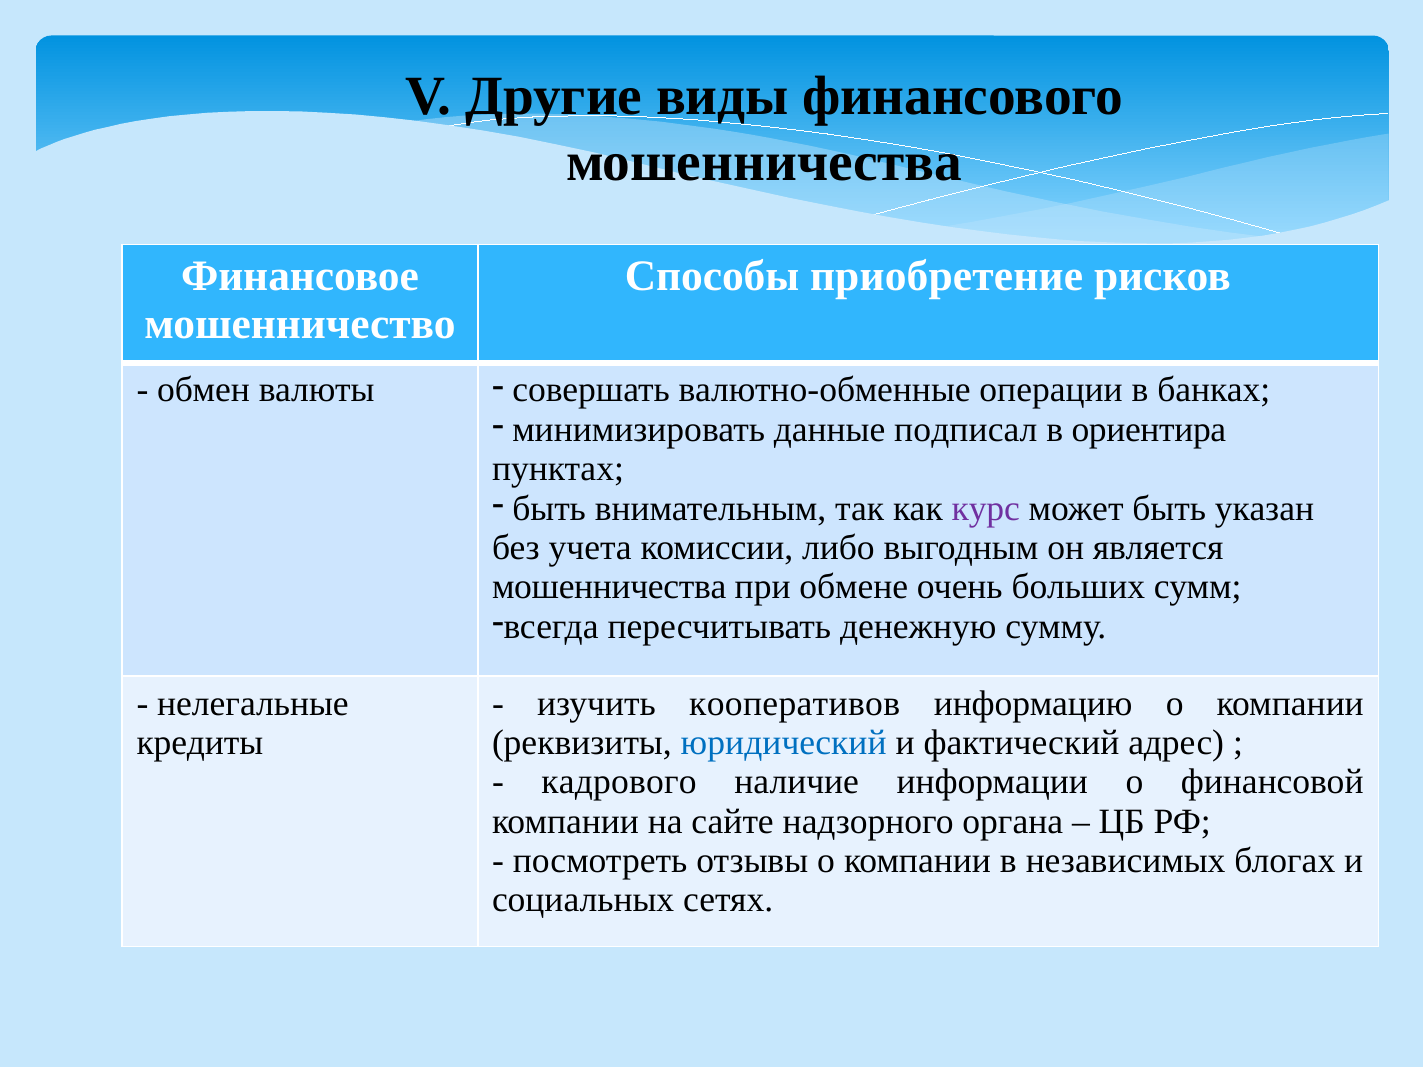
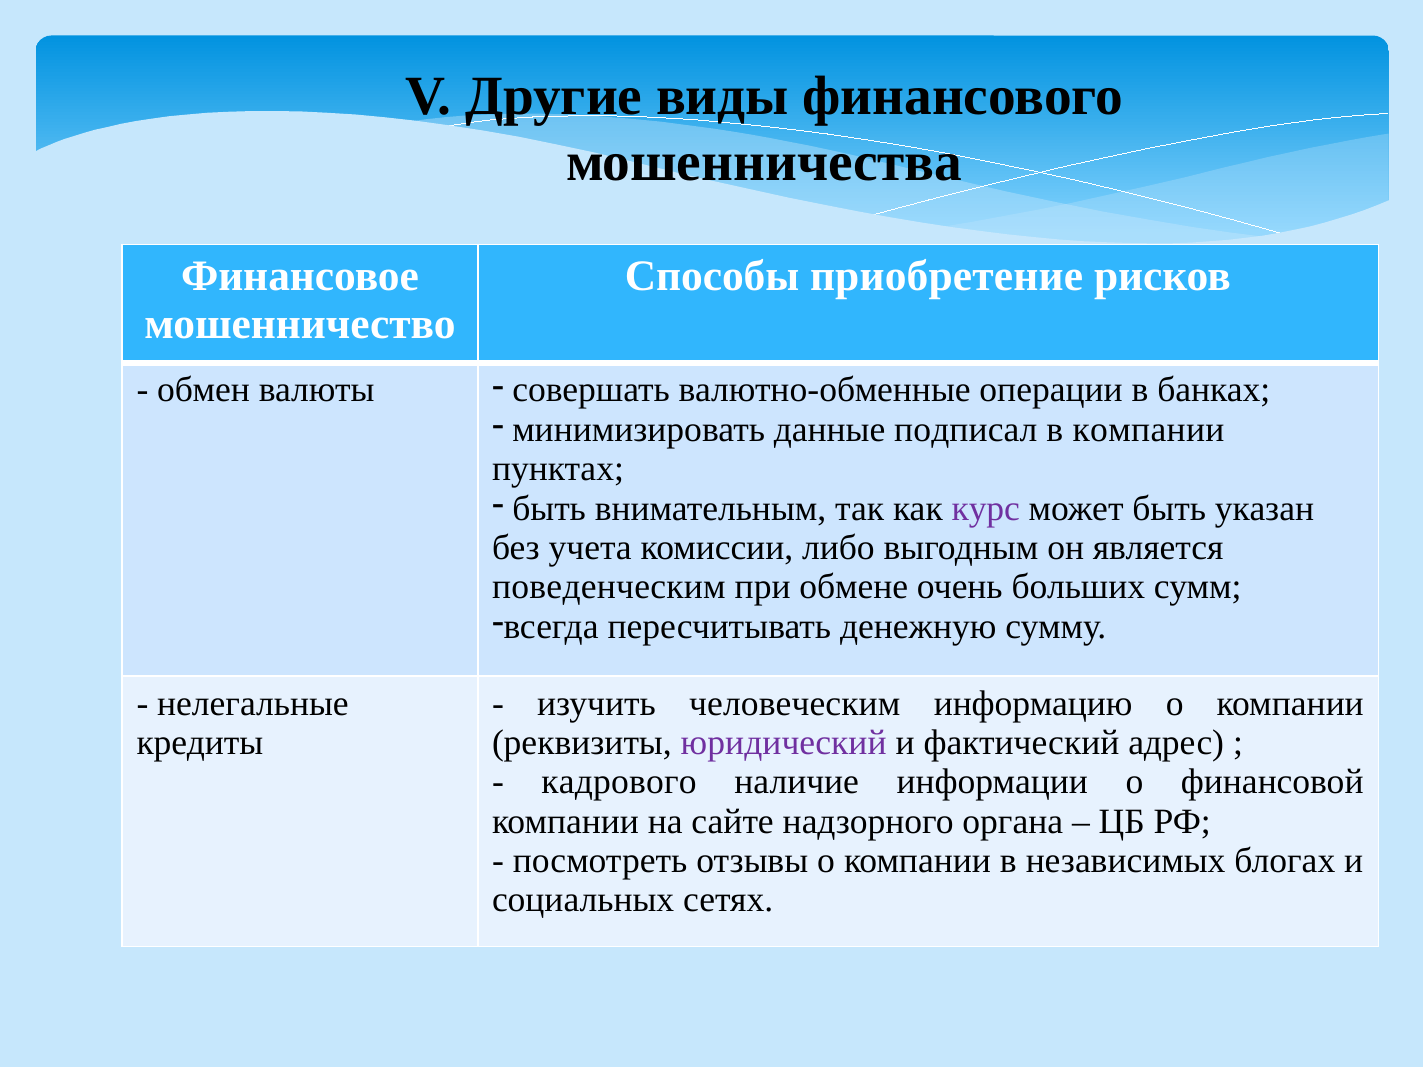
в ориентира: ориентира -> компании
мошенничества at (609, 587): мошенничества -> поведенческим
кооперативов: кооперативов -> человеческим
юридический colour: blue -> purple
